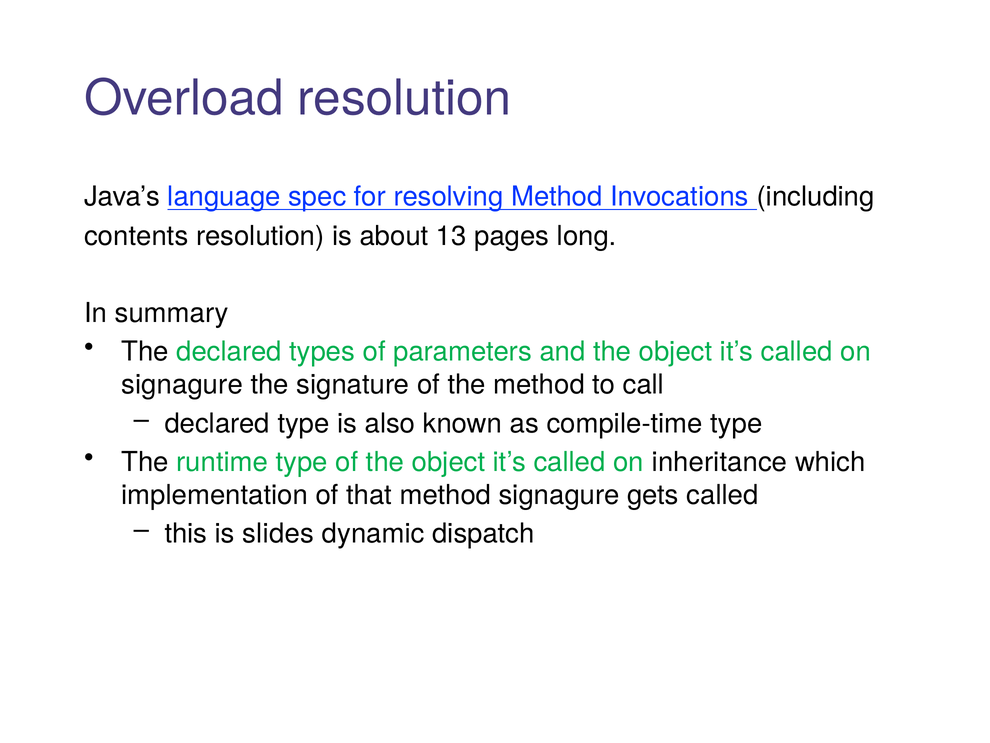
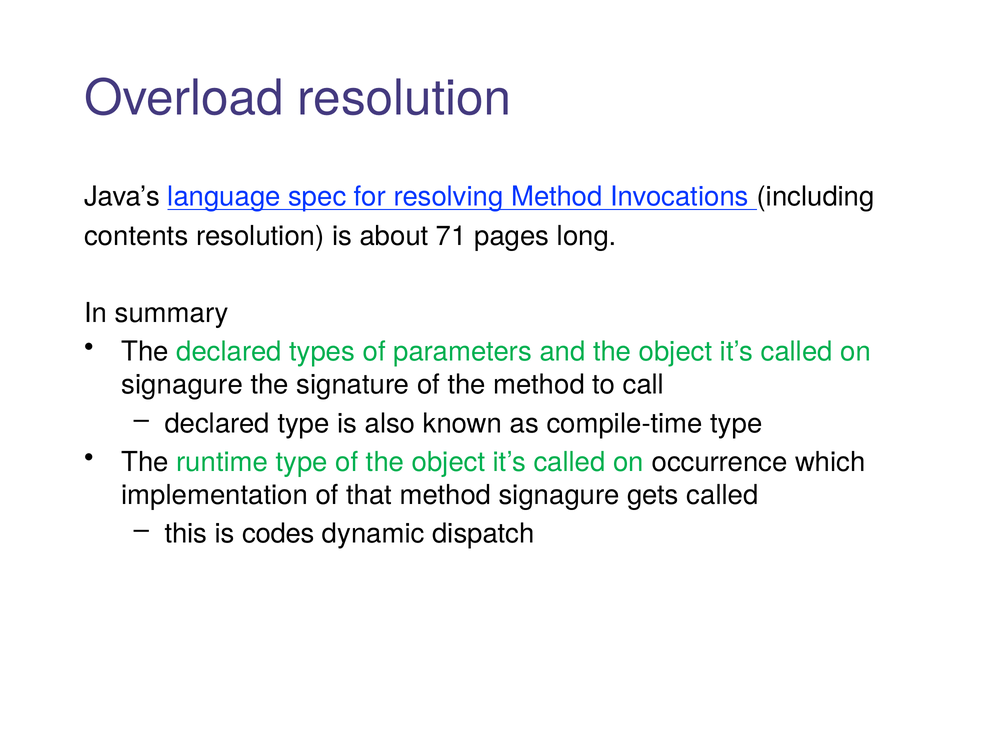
13: 13 -> 71
inheritance: inheritance -> occurrence
slides: slides -> codes
